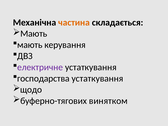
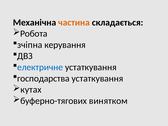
Мають at (34, 34): Мають -> Робота
мають at (30, 45): мають -> зчіпна
електричне colour: purple -> blue
щодо: щодо -> кутах
